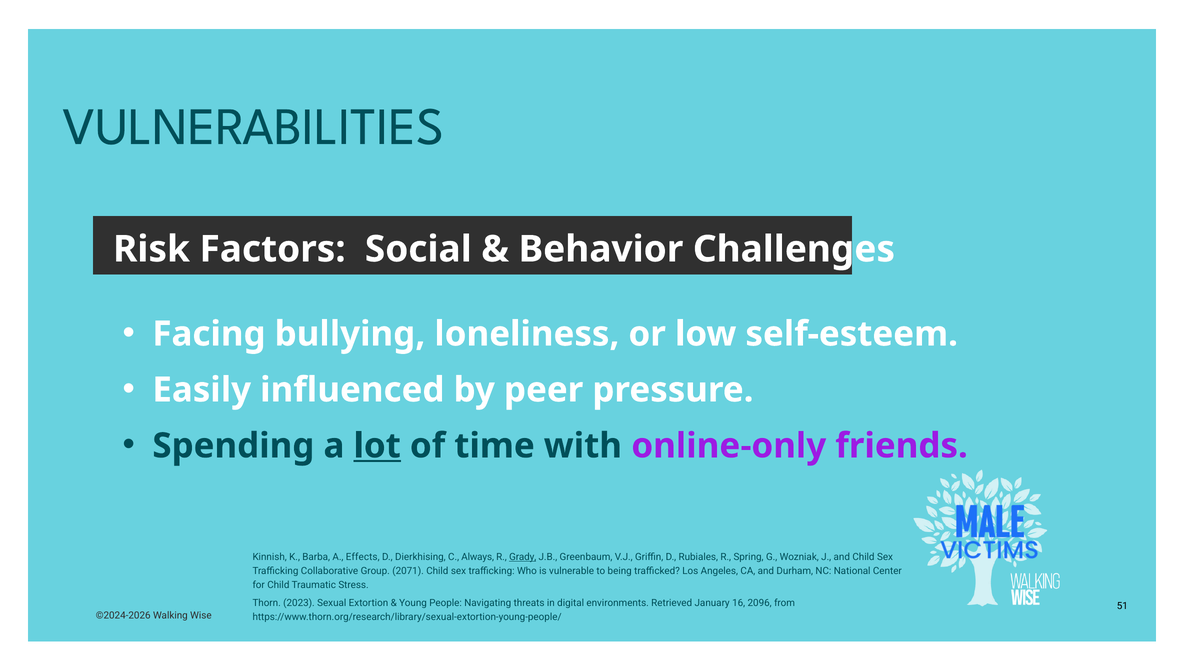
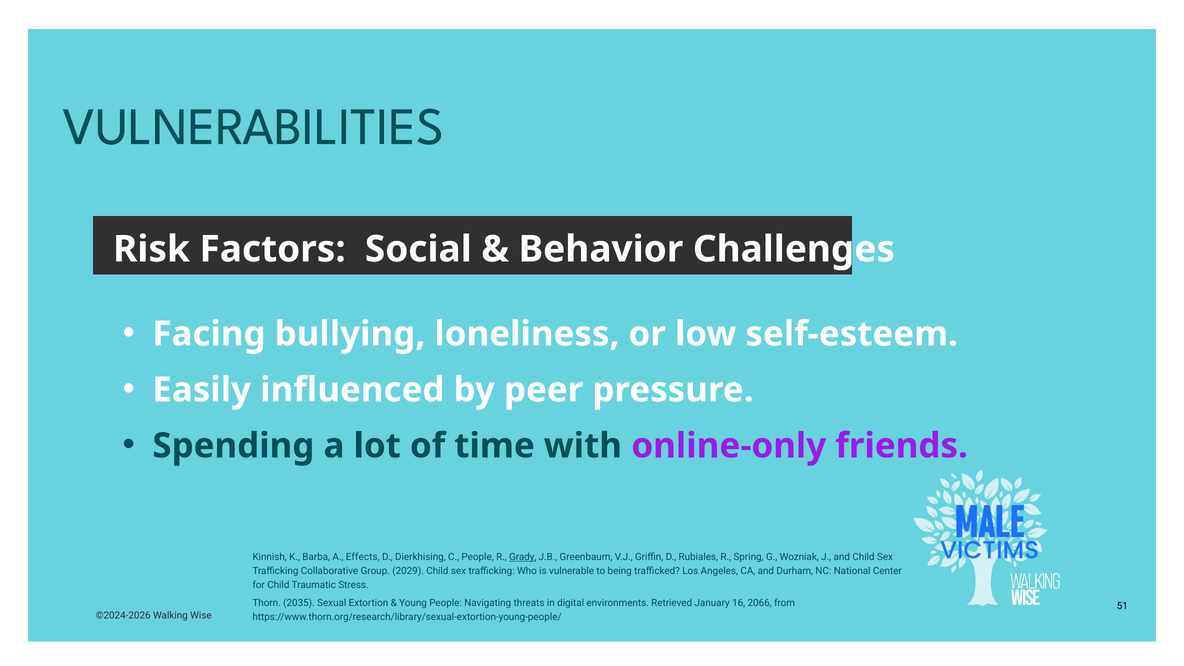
lot underline: present -> none
C Always: Always -> People
2071: 2071 -> 2029
2023: 2023 -> 2035
2096: 2096 -> 2066
